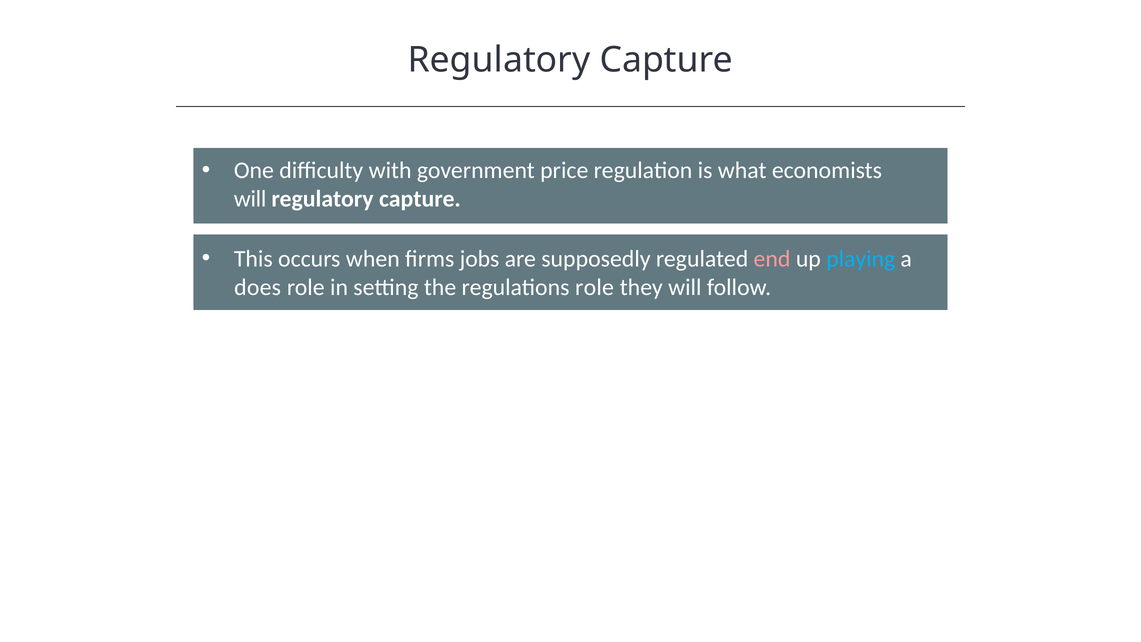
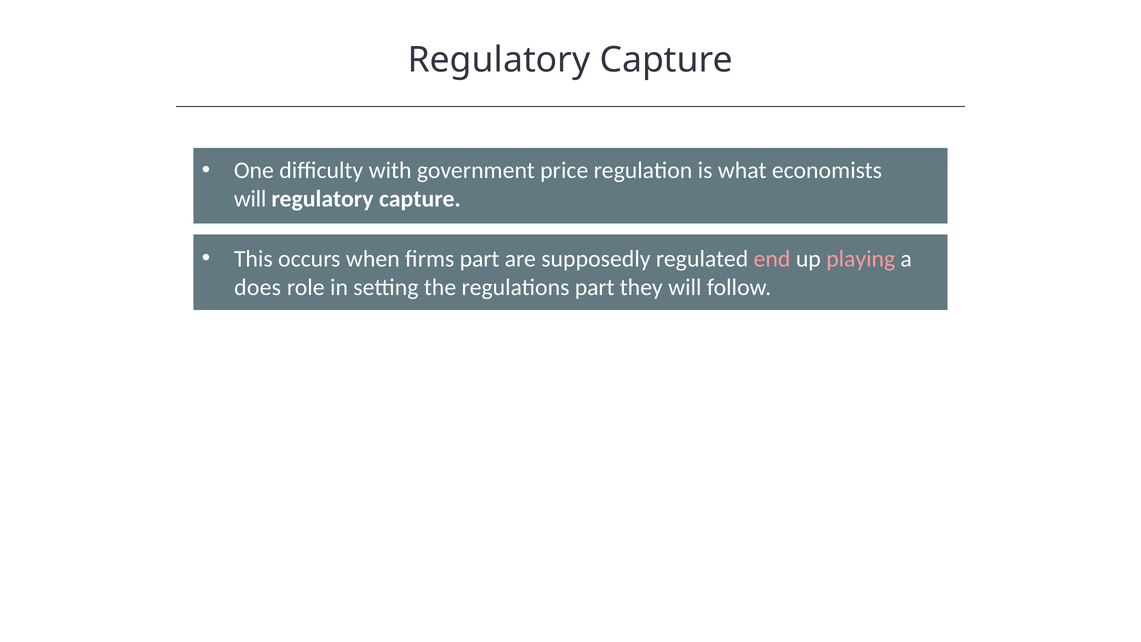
firms jobs: jobs -> part
playing colour: light blue -> pink
regulations role: role -> part
